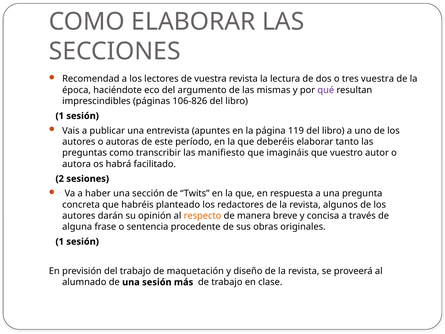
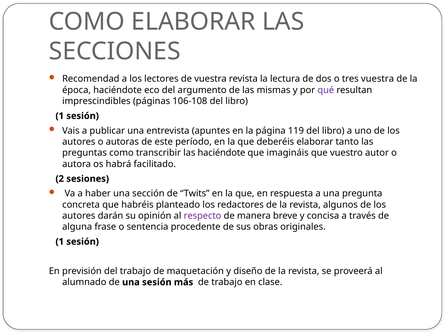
106-826: 106-826 -> 106-108
las manifiesto: manifiesto -> haciéndote
respecto colour: orange -> purple
